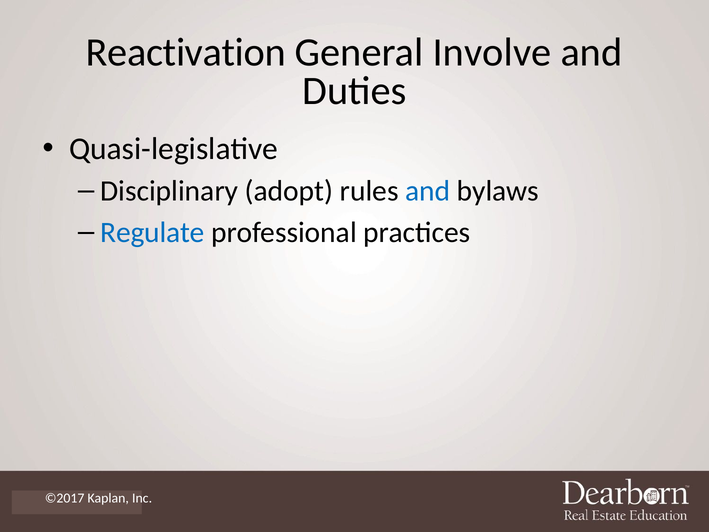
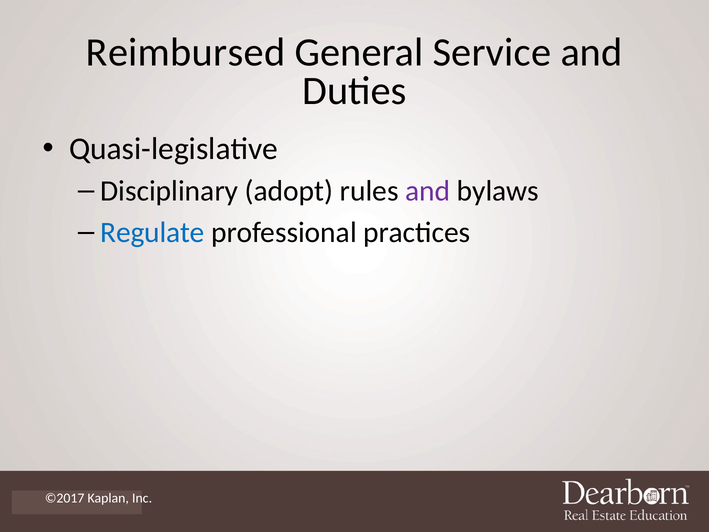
Reactivation: Reactivation -> Reimbursed
Involve: Involve -> Service
and at (428, 191) colour: blue -> purple
